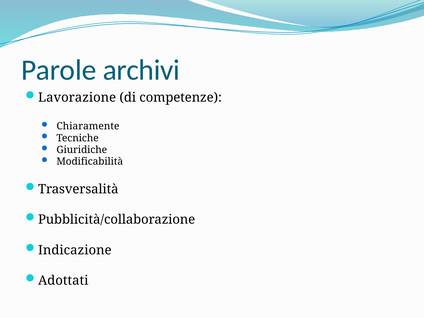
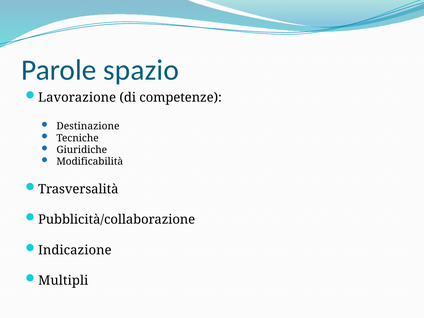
archivi: archivi -> spazio
Chiaramente: Chiaramente -> Destinazione
Adottati: Adottati -> Multipli
